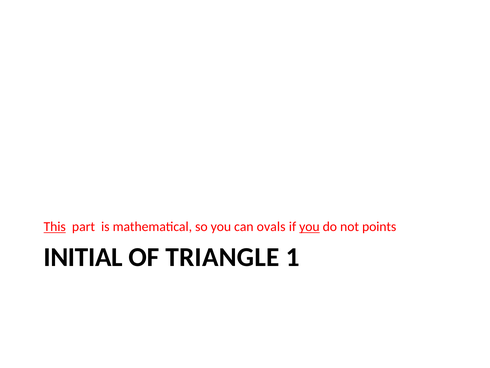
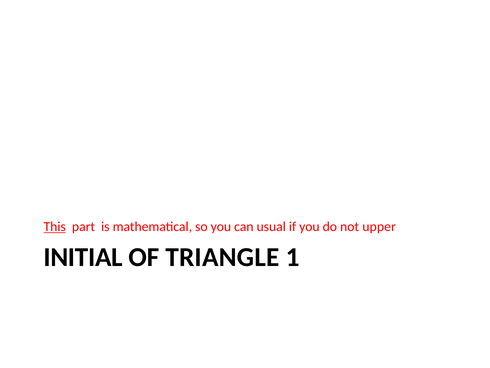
ovals: ovals -> usual
you at (309, 226) underline: present -> none
points: points -> upper
